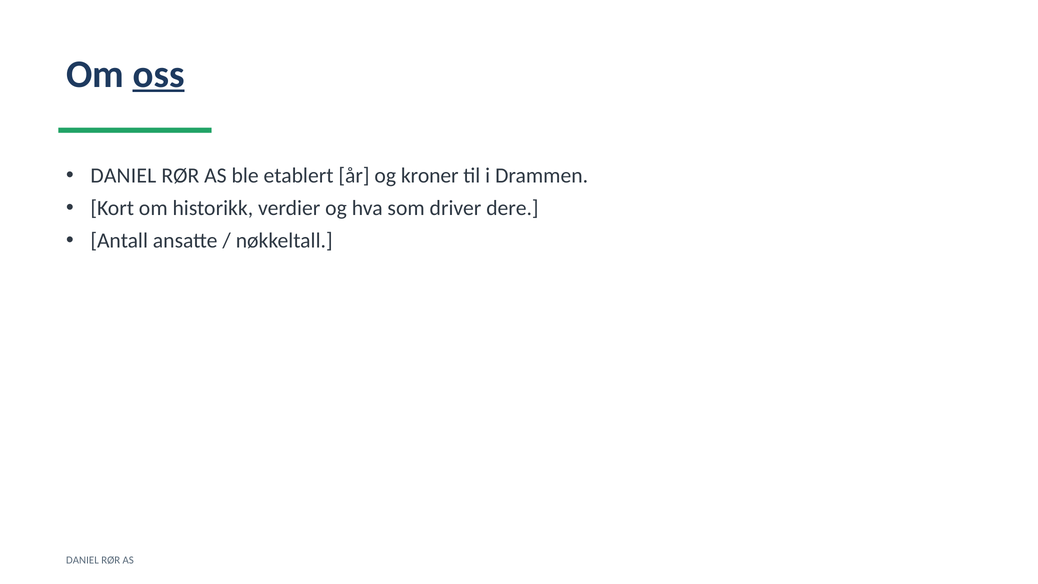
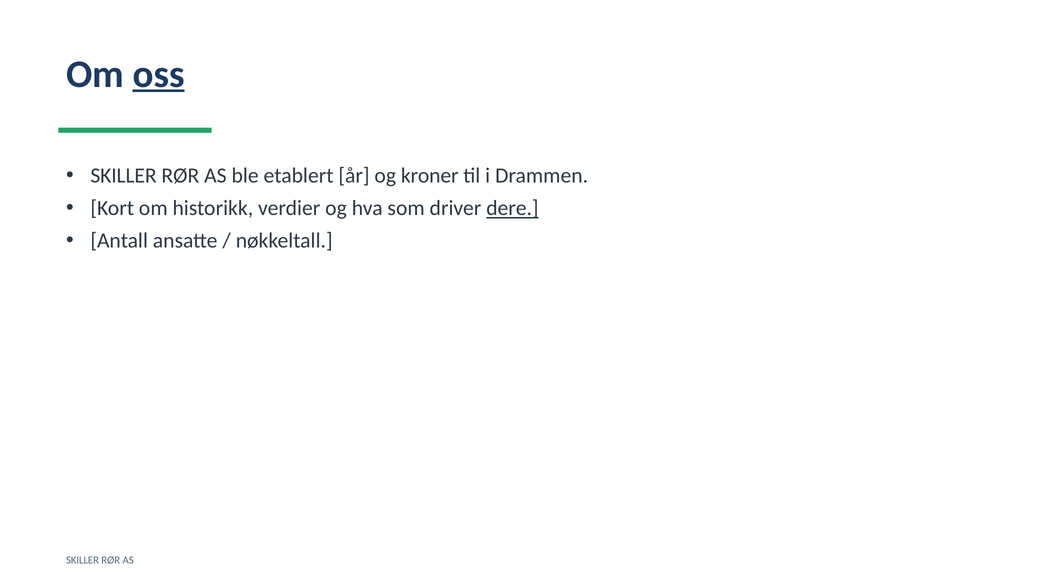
DANIEL at (123, 176): DANIEL -> SKILLER
dere underline: none -> present
DANIEL at (82, 560): DANIEL -> SKILLER
